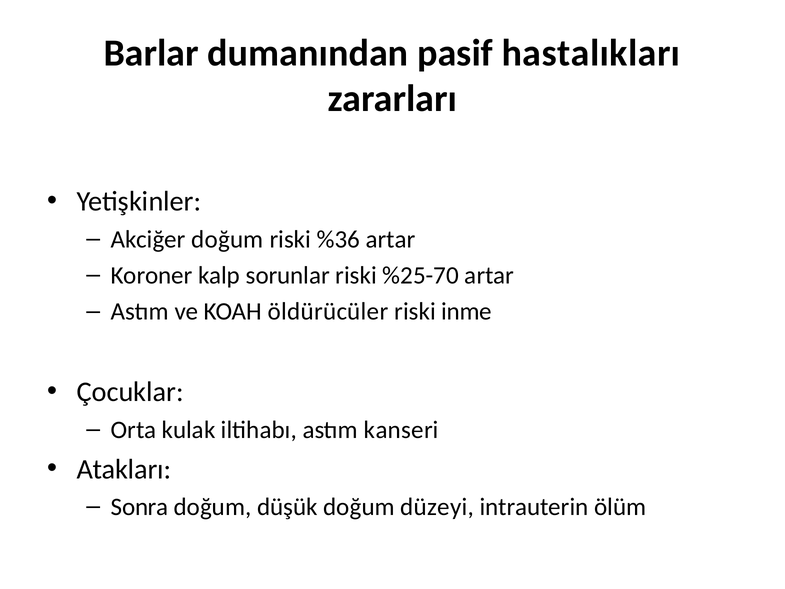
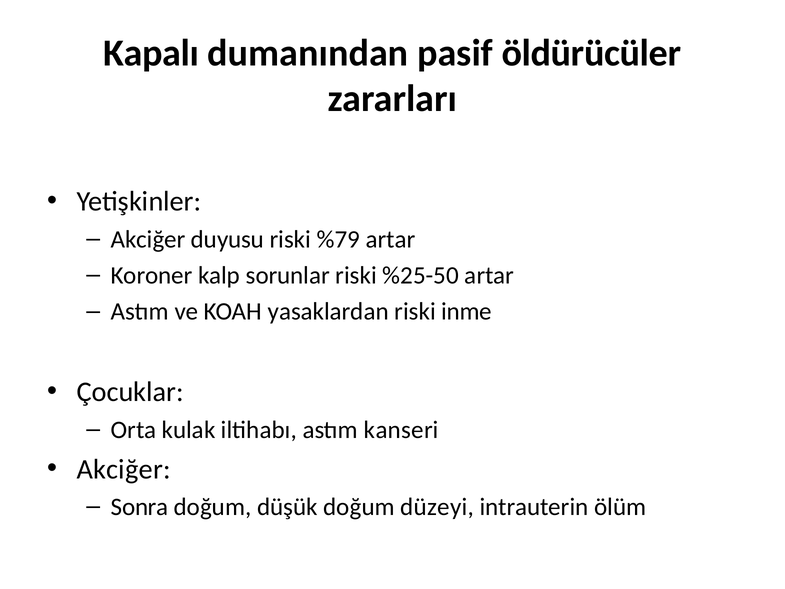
Barlar: Barlar -> Kapalı
hastalıkları: hastalıkları -> öldürücüler
Akciğer doğum: doğum -> duyusu
%36: %36 -> %79
%25-70: %25-70 -> %25-50
öldürücüler: öldürücüler -> yasaklardan
Atakları at (124, 469): Atakları -> Akciğer
